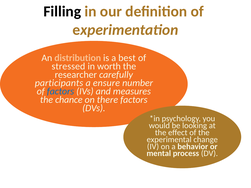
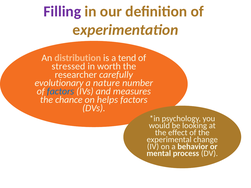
Filling colour: black -> purple
best: best -> tend
participants: participants -> evolutionary
ensure: ensure -> nature
there: there -> helps
